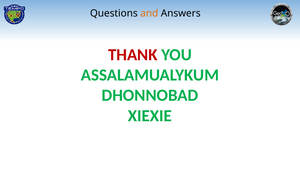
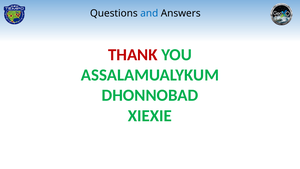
and colour: orange -> blue
